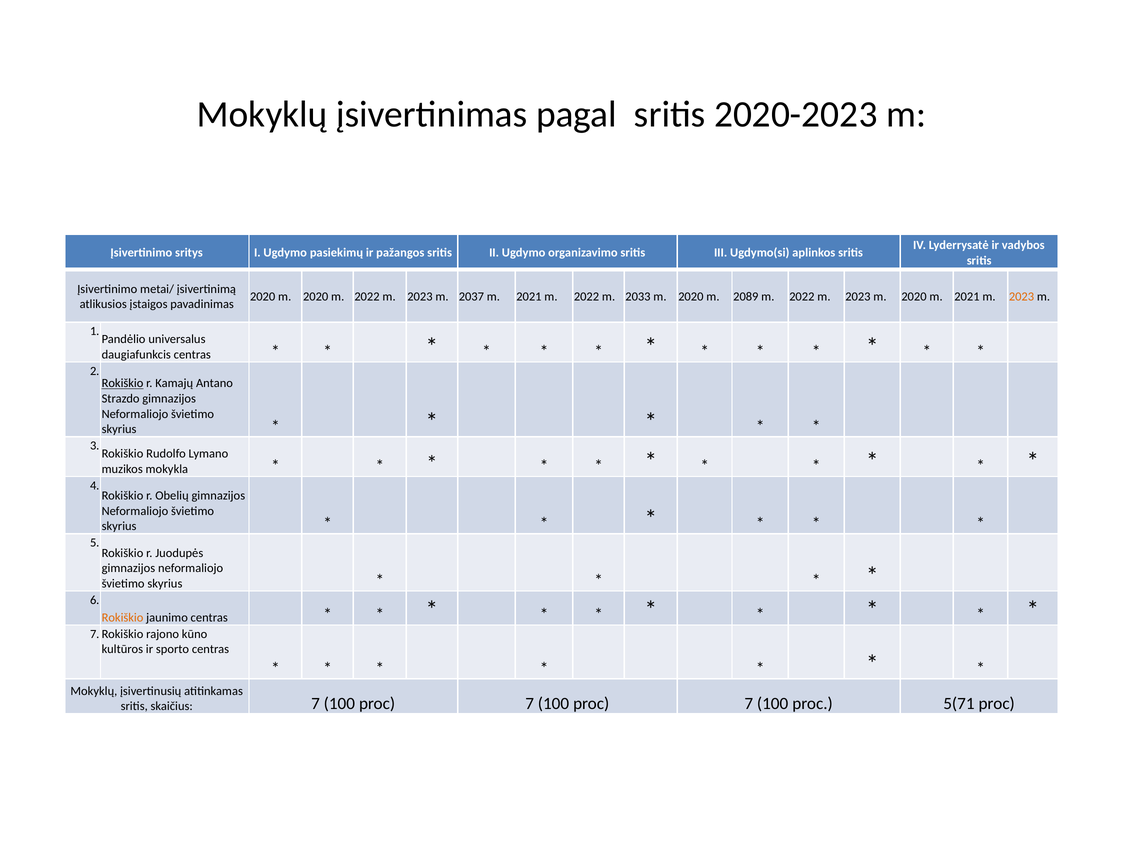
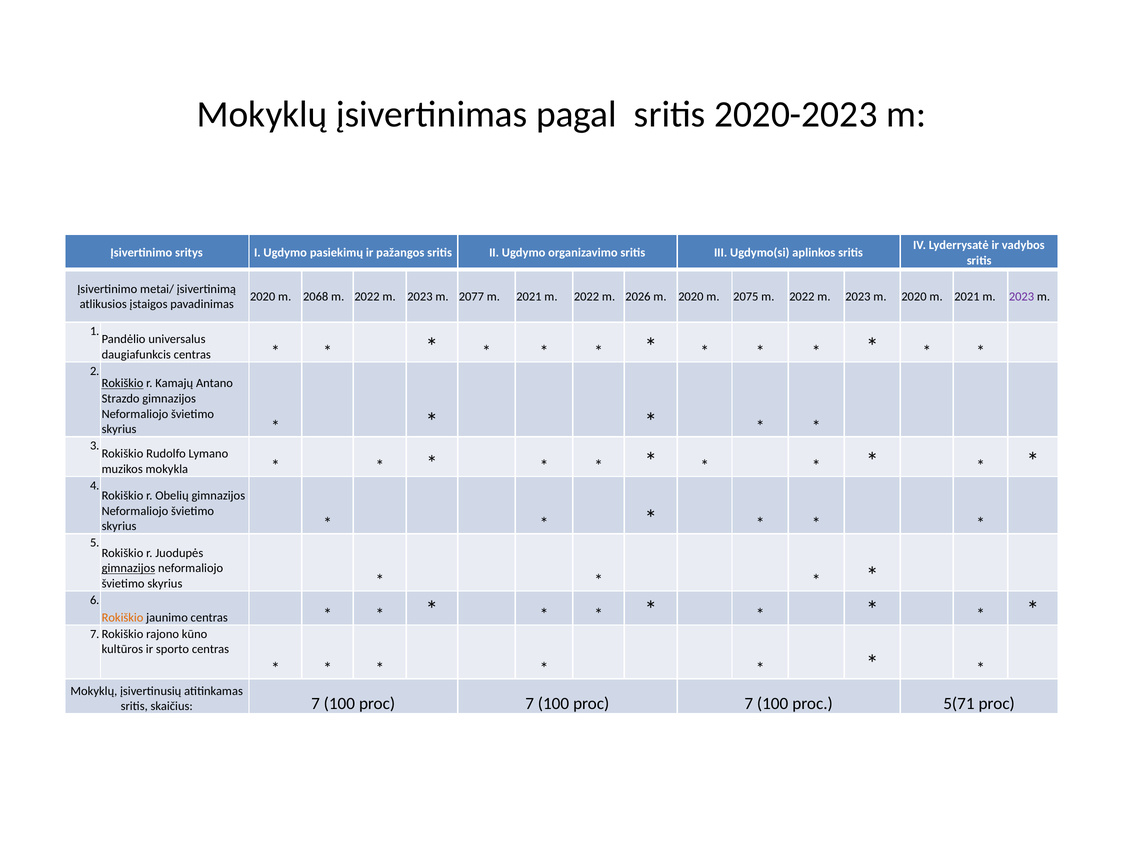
2020 m 2020: 2020 -> 2068
2037: 2037 -> 2077
2033: 2033 -> 2026
2089: 2089 -> 2075
2023 at (1021, 297) colour: orange -> purple
gimnazijos at (128, 568) underline: none -> present
